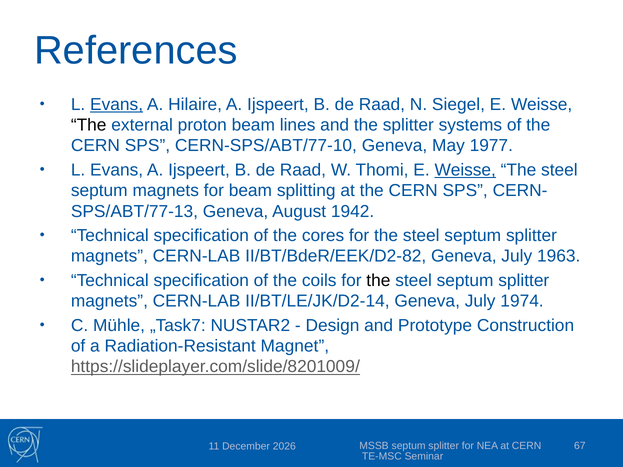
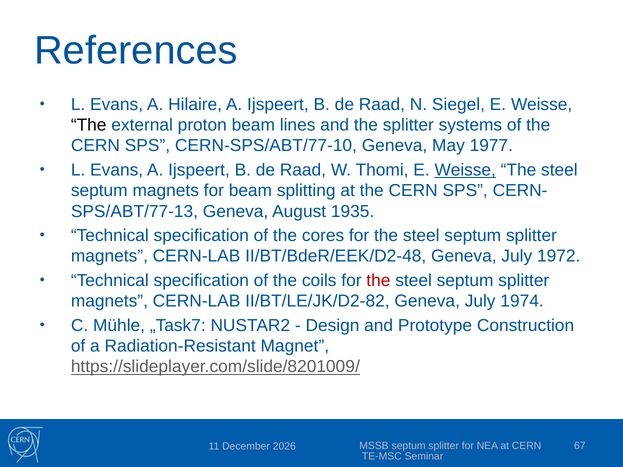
Evans at (117, 105) underline: present -> none
1942: 1942 -> 1935
II/BT/BdeR/EEK/D2-82: II/BT/BdeR/EEK/D2-82 -> II/BT/BdeR/EEK/D2-48
1963: 1963 -> 1972
the at (378, 281) colour: black -> red
II/BT/LE/JK/D2-14: II/BT/LE/JK/D2-14 -> II/BT/LE/JK/D2-82
